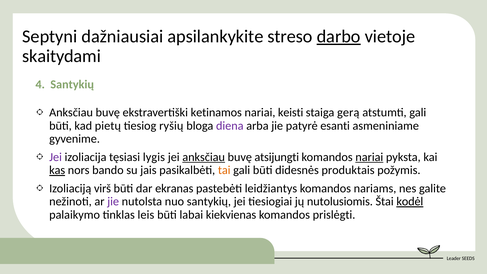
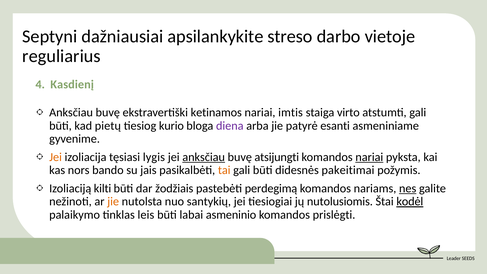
darbo underline: present -> none
skaitydami: skaitydami -> reguliarius
4 Santykių: Santykių -> Kasdienį
keisti: keisti -> imtis
gerą: gerą -> virto
ryšių: ryšių -> kurio
Jei at (56, 157) colour: purple -> orange
kas underline: present -> none
produktais: produktais -> pakeitimai
virš: virš -> kilti
ekranas: ekranas -> žodžiais
leidžiantys: leidžiantys -> perdegimą
nes underline: none -> present
jie at (113, 202) colour: purple -> orange
kiekvienas: kiekvienas -> asmeninio
